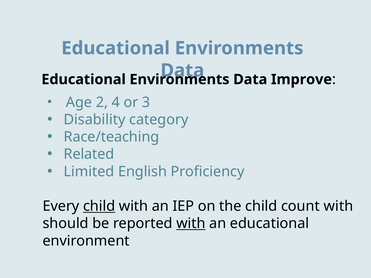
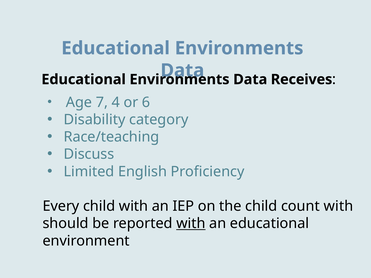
Improve: Improve -> Receives
2: 2 -> 7
3: 3 -> 6
Related: Related -> Discuss
child at (99, 206) underline: present -> none
